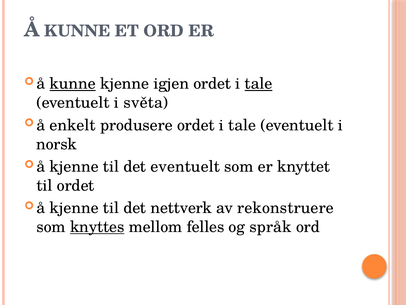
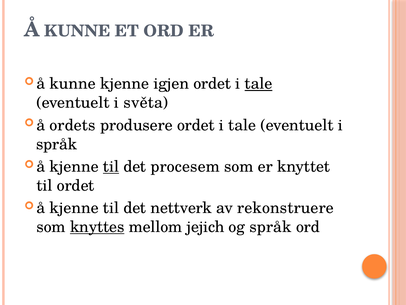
kunne at (73, 84) underline: present -> none
enkelt: enkelt -> ordets
norsk at (57, 144): norsk -> språk
til at (111, 166) underline: none -> present
det eventuelt: eventuelt -> procesem
felles: felles -> jejich
